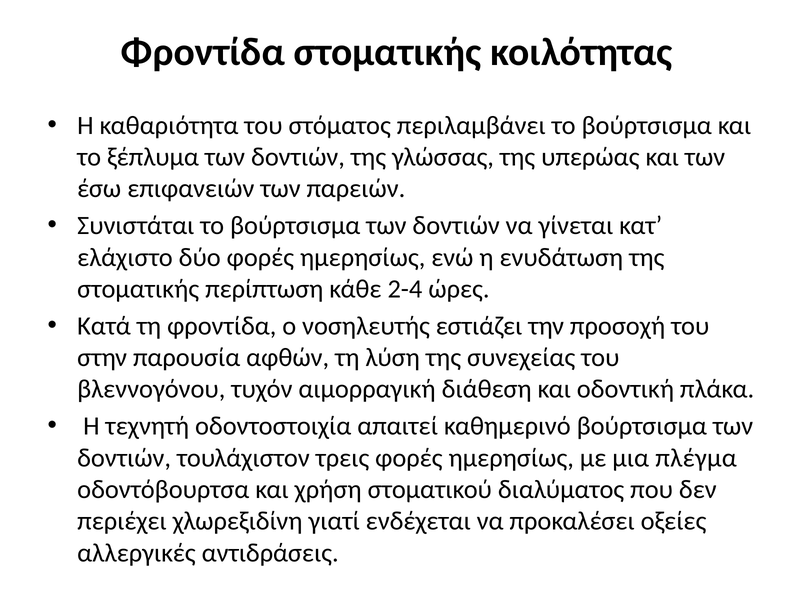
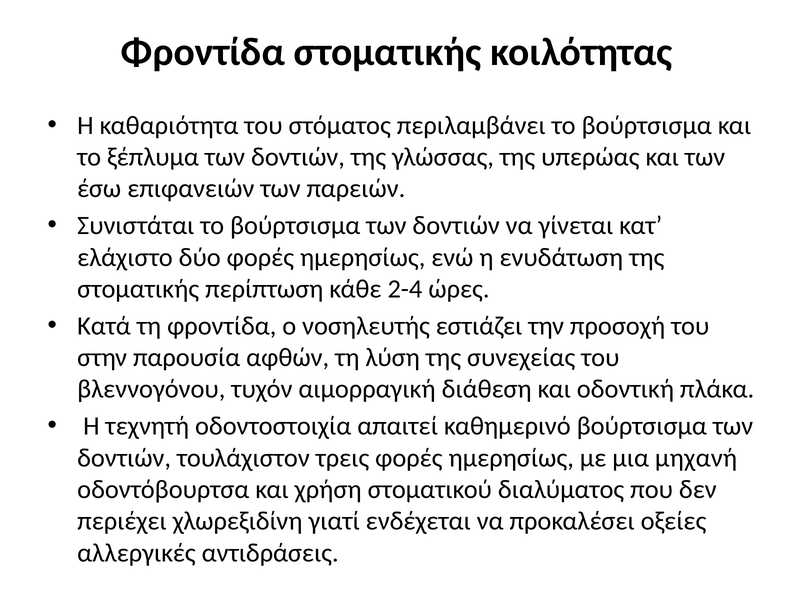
πλέγμα: πλέγμα -> μηχανή
